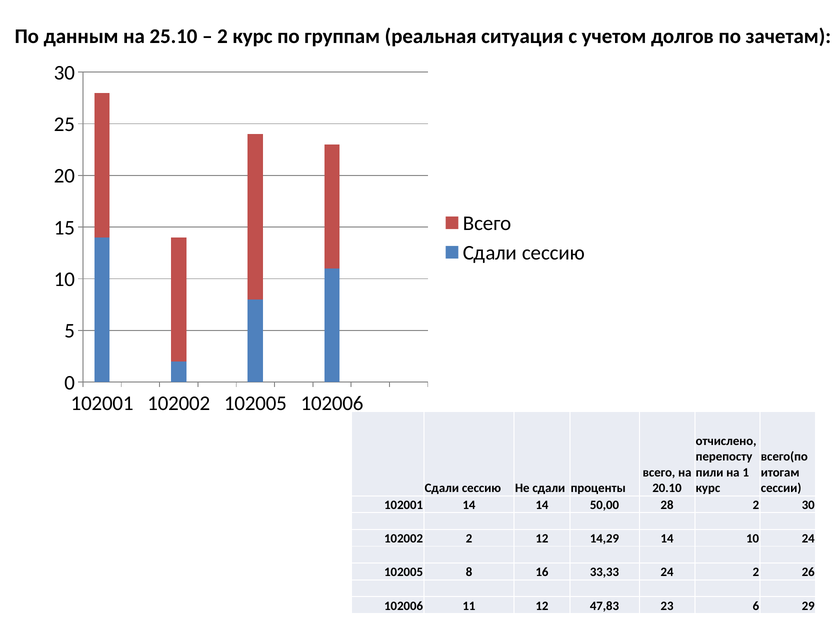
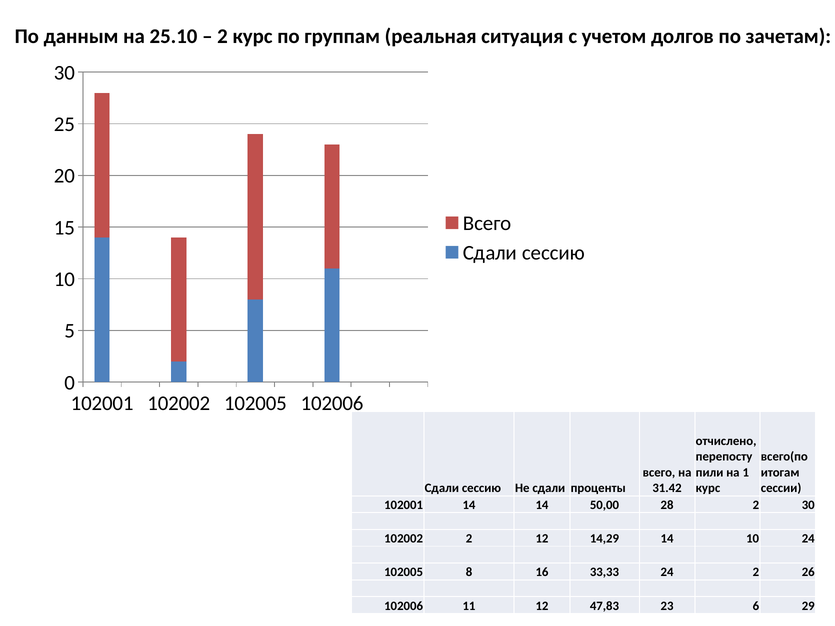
20.10: 20.10 -> 31.42
